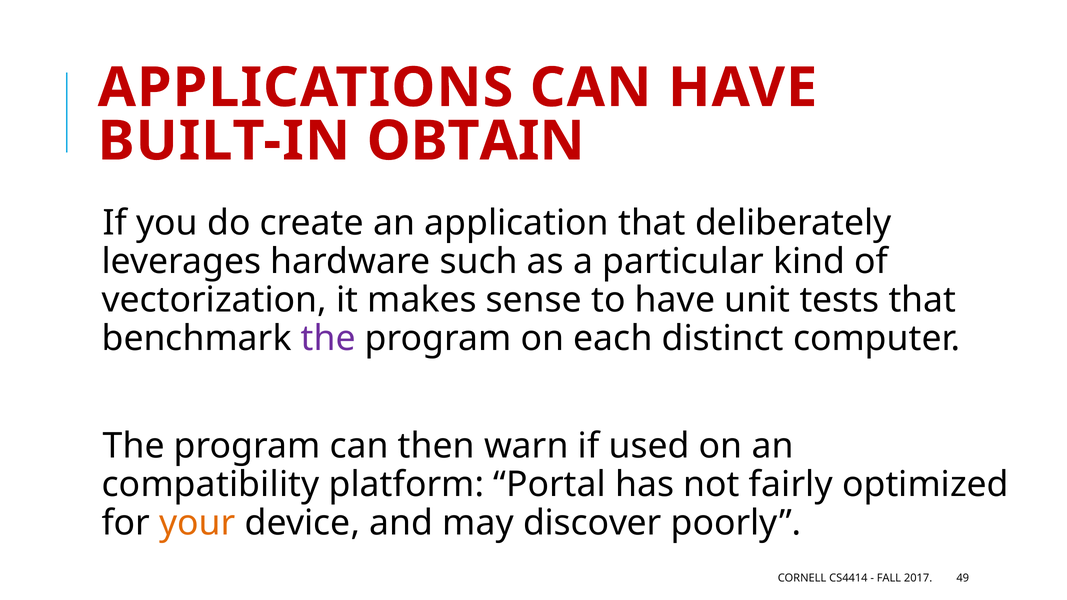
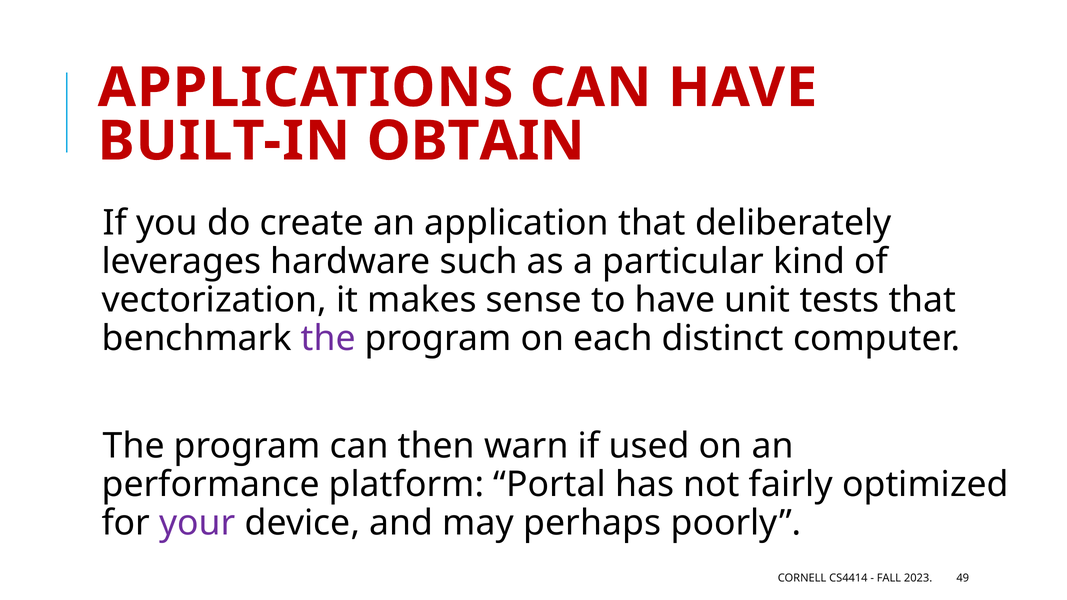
compatibility: compatibility -> performance
your colour: orange -> purple
discover: discover -> perhaps
2017: 2017 -> 2023
